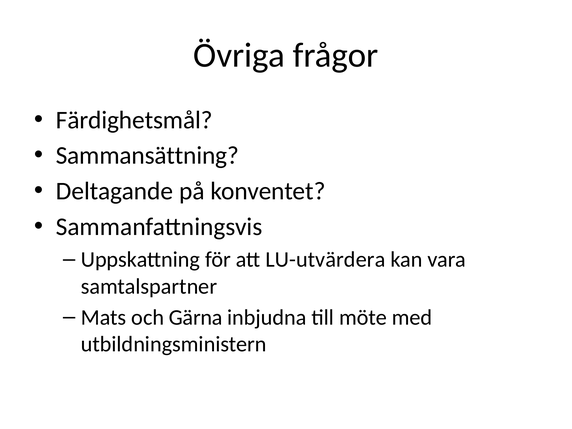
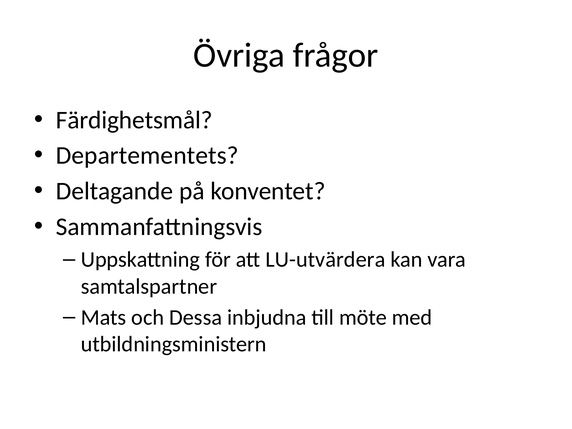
Sammansättning: Sammansättning -> Departementets
Gärna: Gärna -> Dessa
